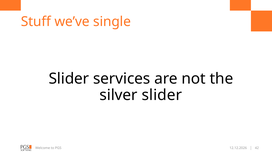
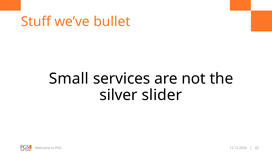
single: single -> bullet
Slider at (69, 79): Slider -> Small
